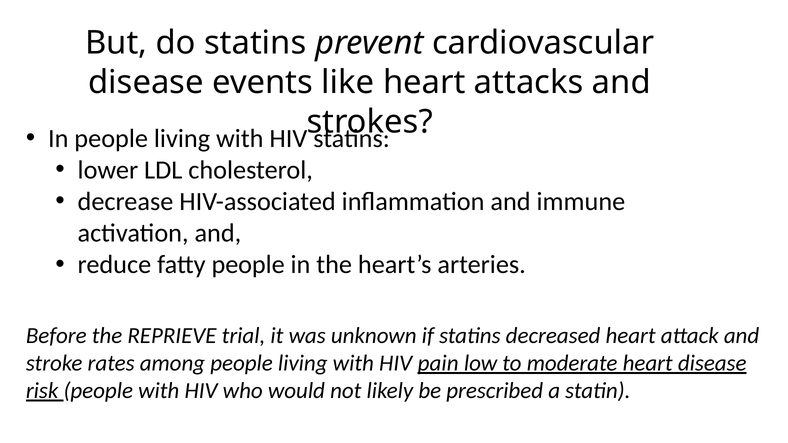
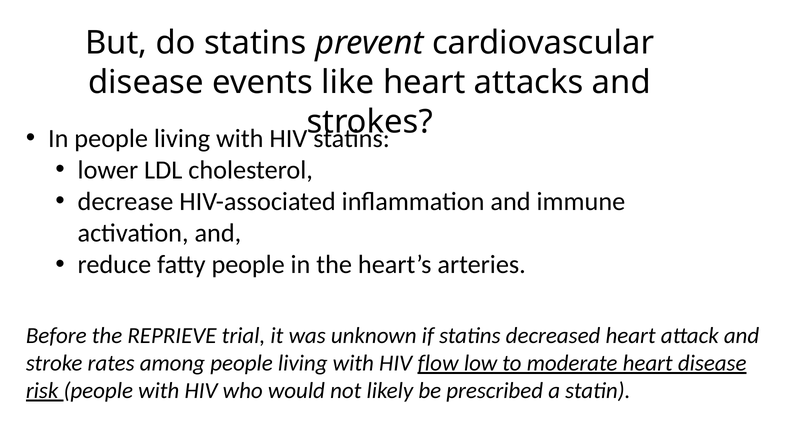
pain: pain -> flow
